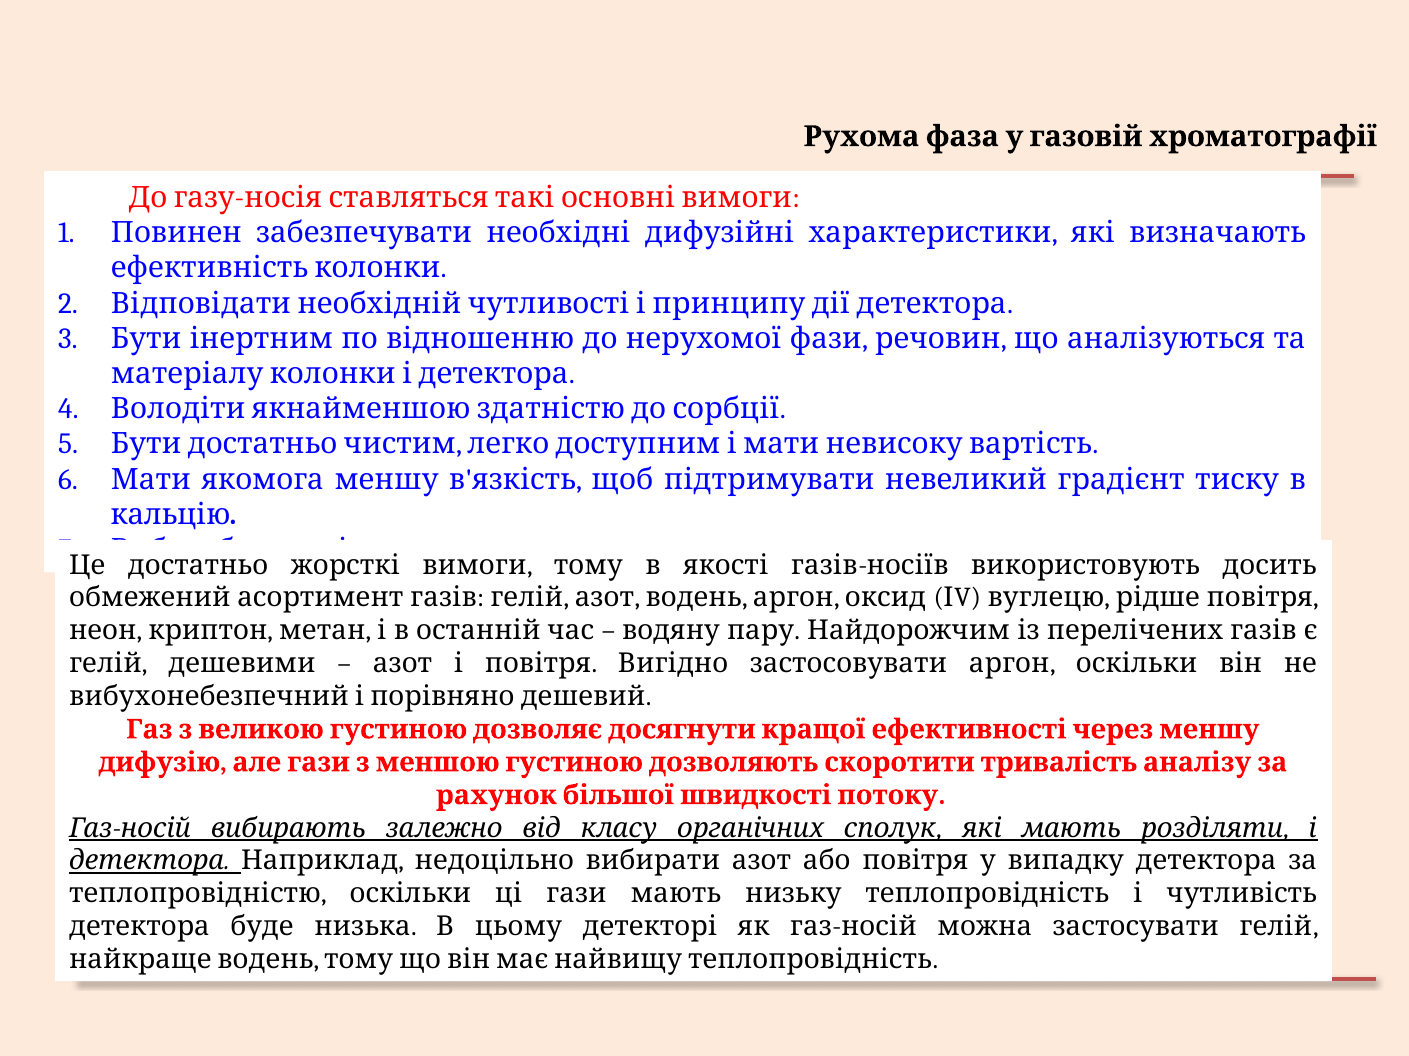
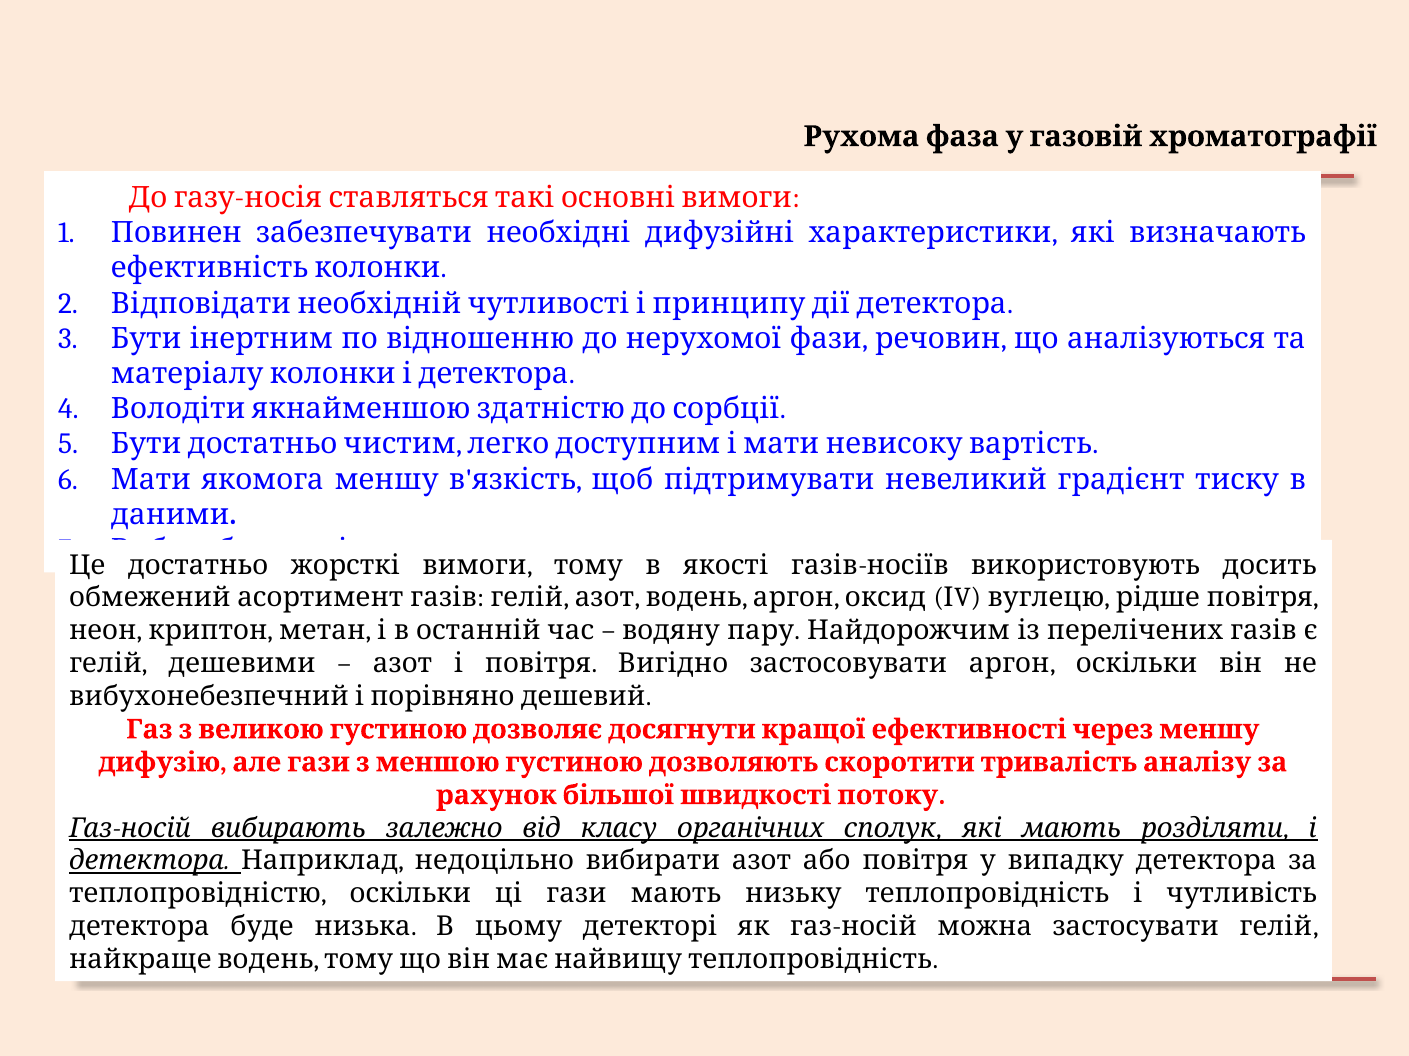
кальцію: кальцію -> даними
